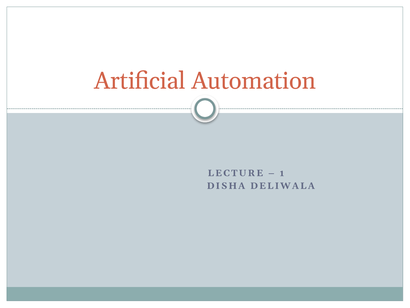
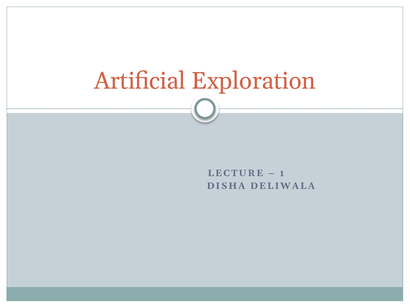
Automation: Automation -> Exploration
